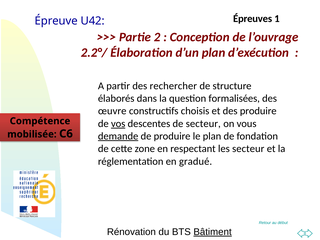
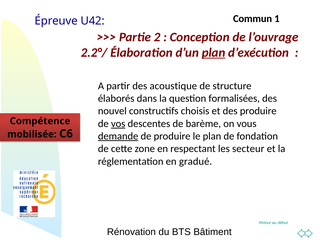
Épreuves: Épreuves -> Commun
plan at (214, 53) underline: none -> present
rechercher: rechercher -> acoustique
œuvre: œuvre -> nouvel
de secteur: secteur -> barème
Bâtiment underline: present -> none
